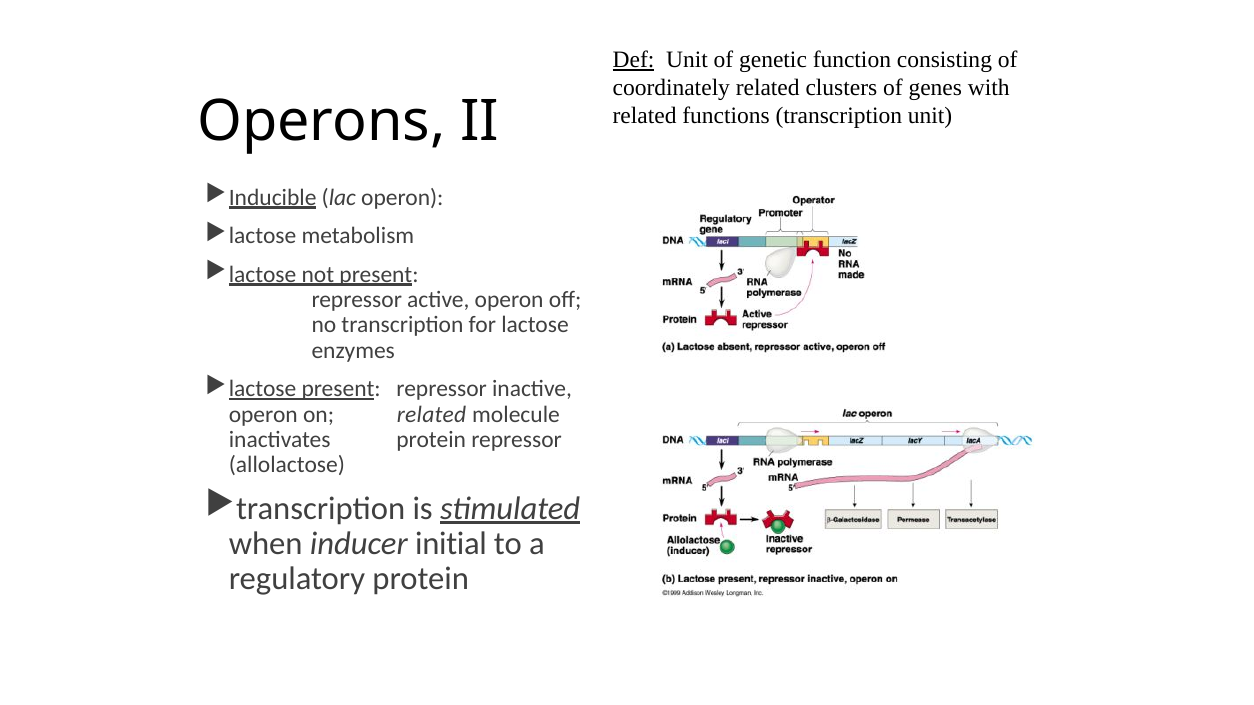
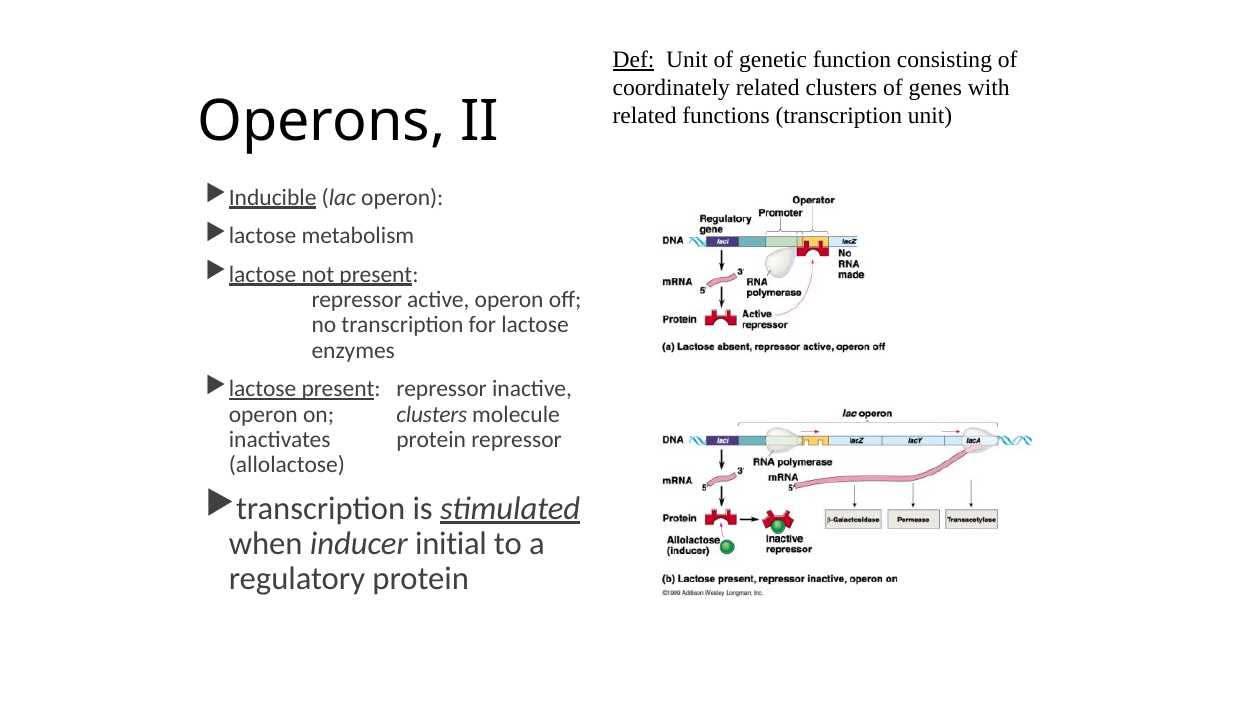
on related: related -> clusters
